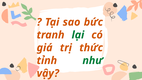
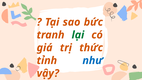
như colour: green -> blue
